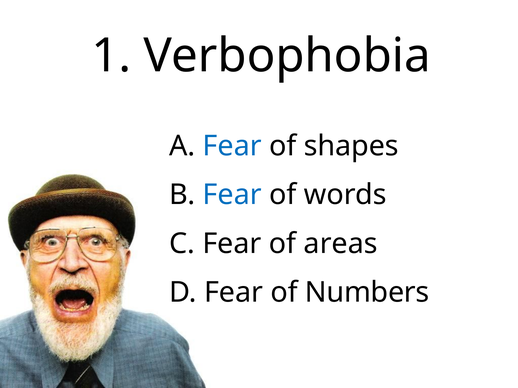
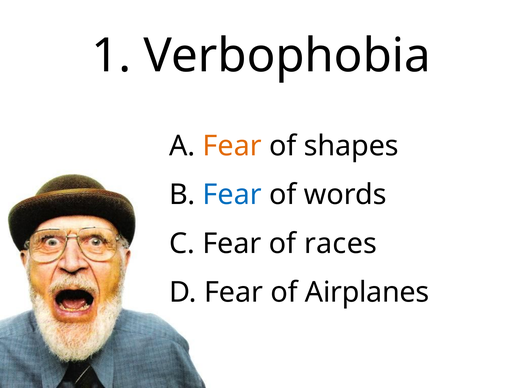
Fear at (232, 146) colour: blue -> orange
areas: areas -> races
Numbers: Numbers -> Airplanes
